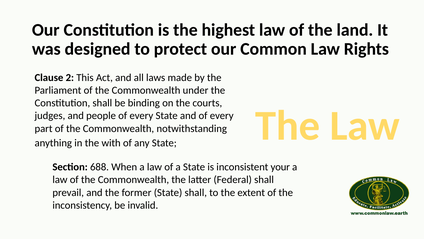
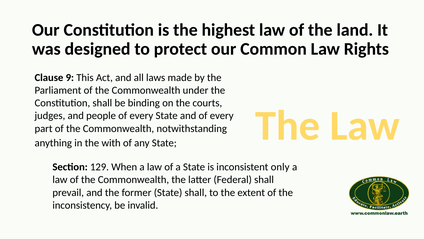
2: 2 -> 9
688: 688 -> 129
your: your -> only
